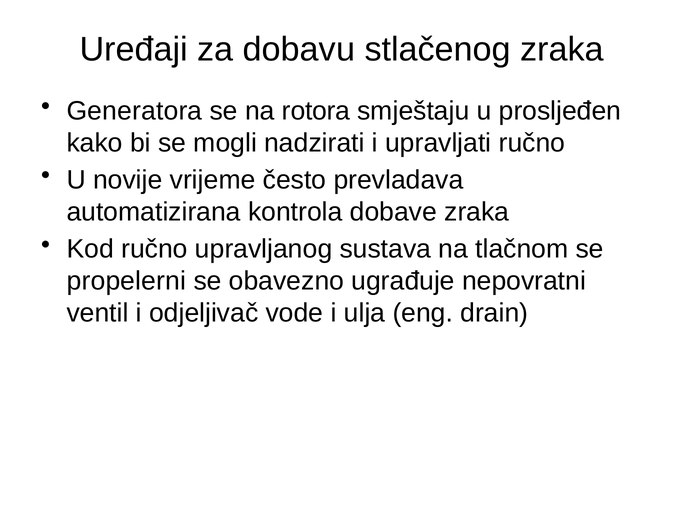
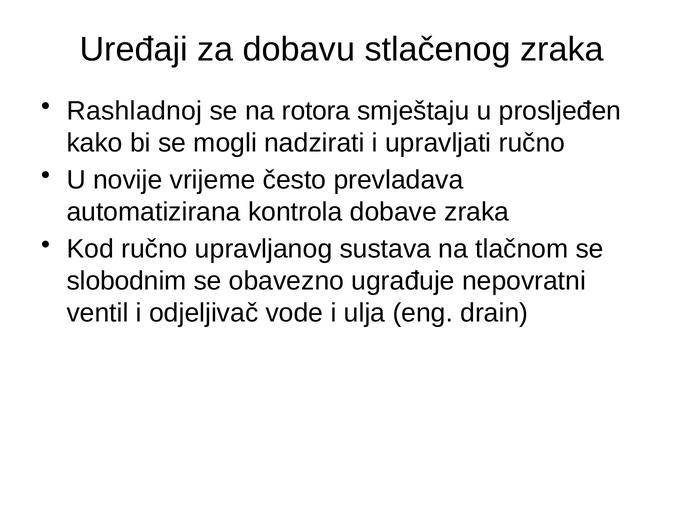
Generatora: Generatora -> Rashladnoj
propelerni: propelerni -> slobodnim
